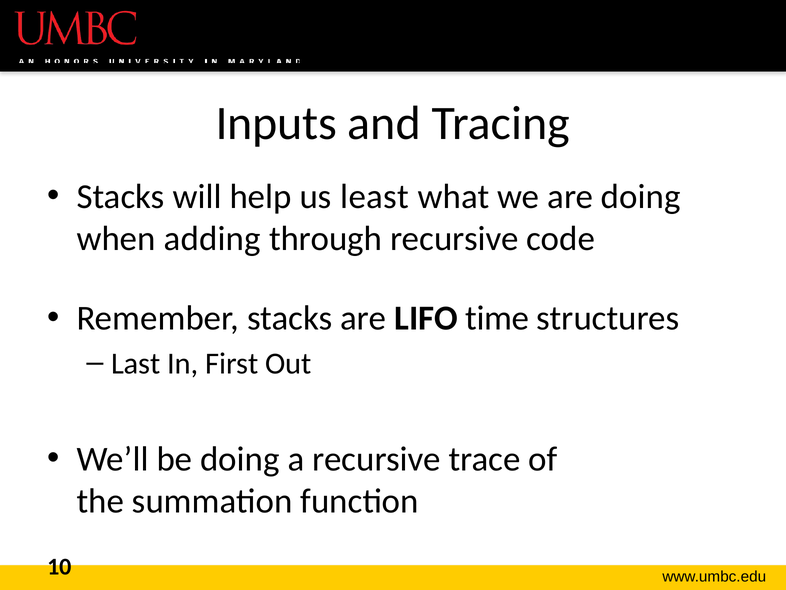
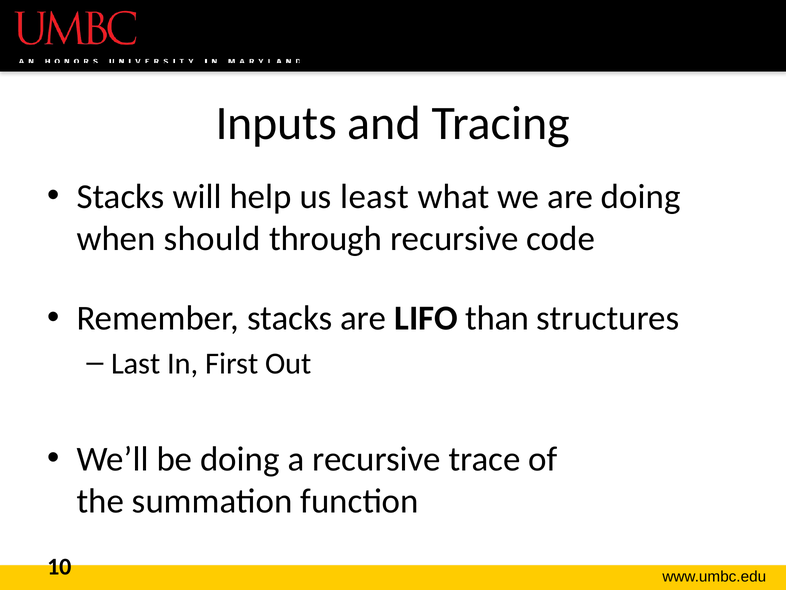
adding: adding -> should
time: time -> than
